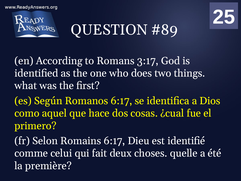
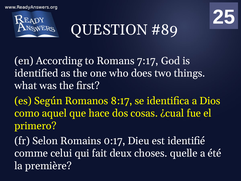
3:17: 3:17 -> 7:17
Romanos 6:17: 6:17 -> 8:17
Romains 6:17: 6:17 -> 0:17
